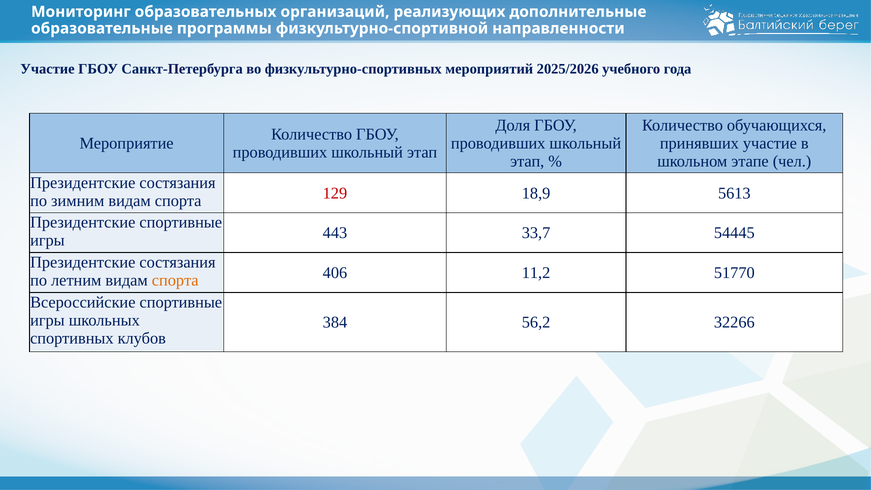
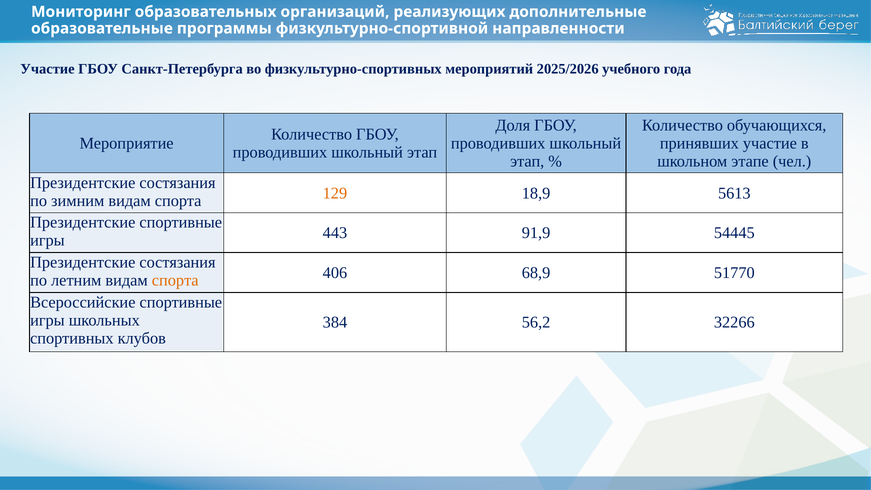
129 colour: red -> orange
33,7: 33,7 -> 91,9
11,2: 11,2 -> 68,9
